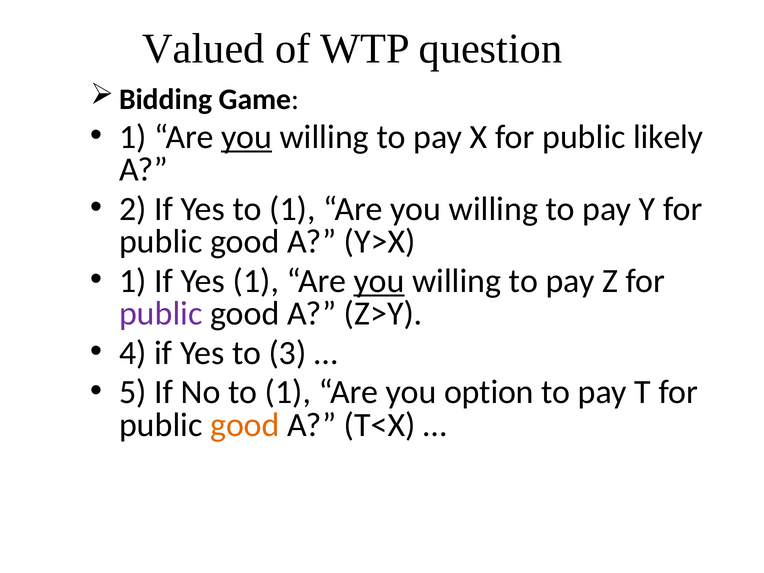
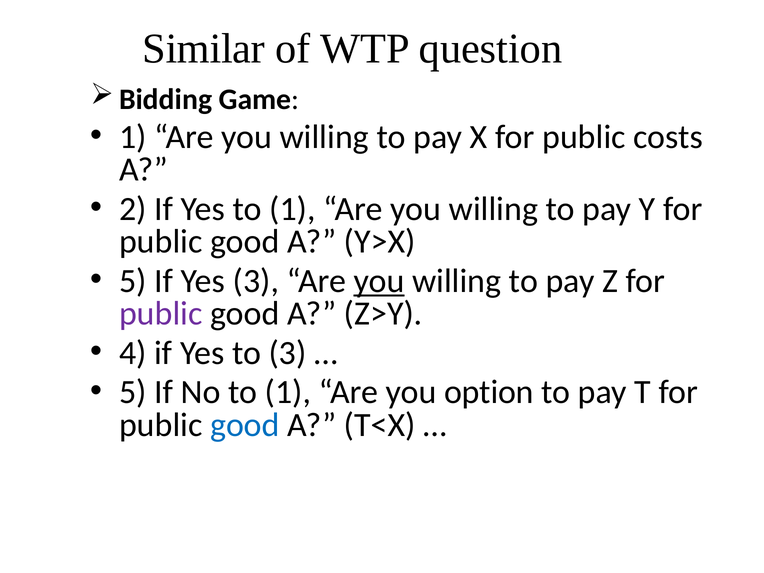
Valued: Valued -> Similar
you at (247, 137) underline: present -> none
likely: likely -> costs
1 at (133, 281): 1 -> 5
Yes 1: 1 -> 3
good at (245, 425) colour: orange -> blue
